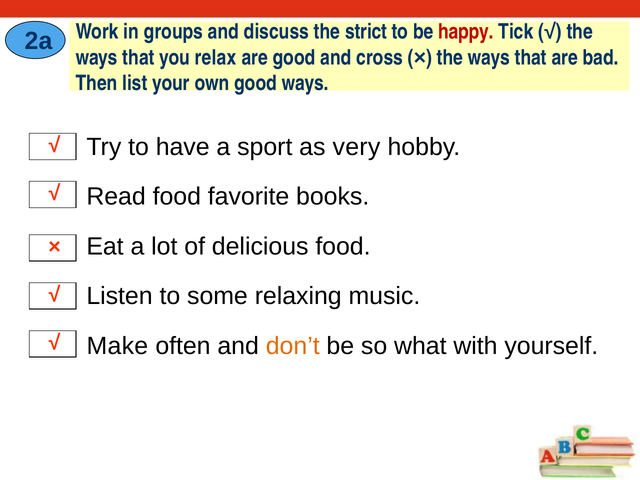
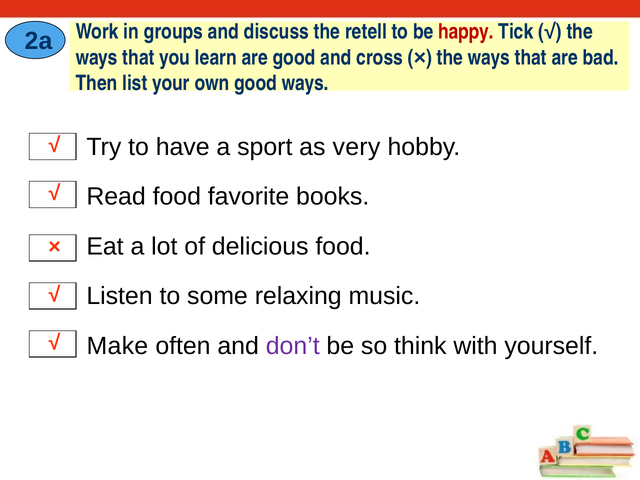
strict: strict -> retell
relax: relax -> learn
don’t colour: orange -> purple
what: what -> think
